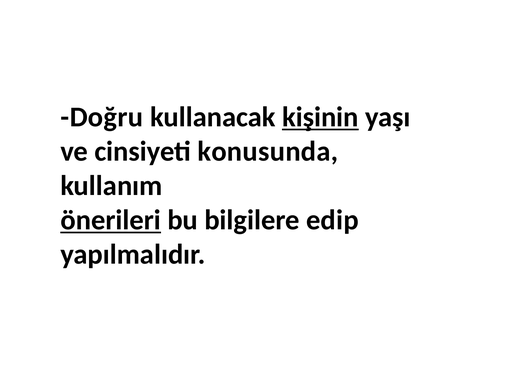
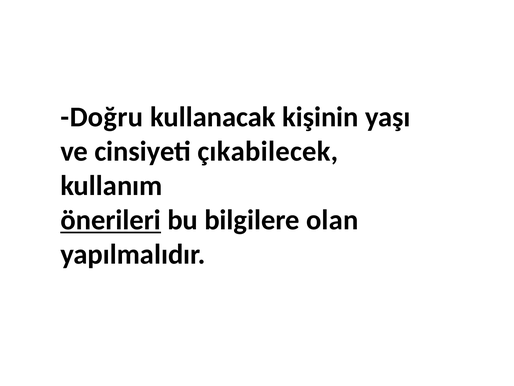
kişinin underline: present -> none
konusunda: konusunda -> çıkabilecek
edip: edip -> olan
